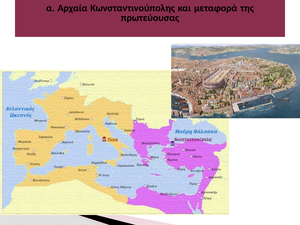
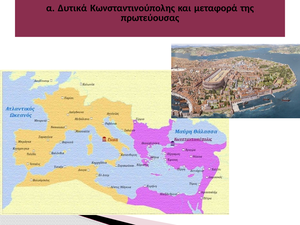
Αρχαία: Αρχαία -> Δυτικά
